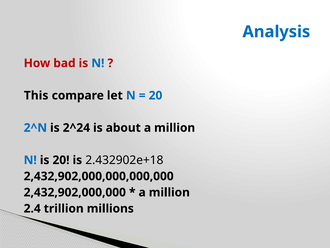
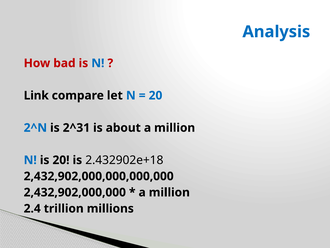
This: This -> Link
2^24: 2^24 -> 2^31
